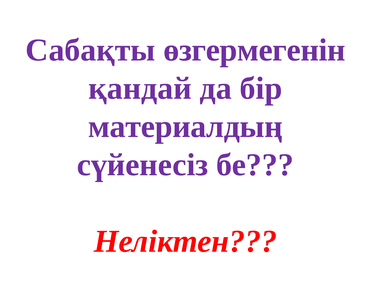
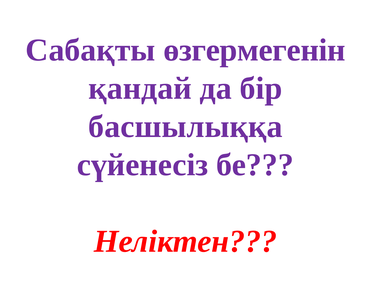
материалдың: материалдың -> басшылыққа
